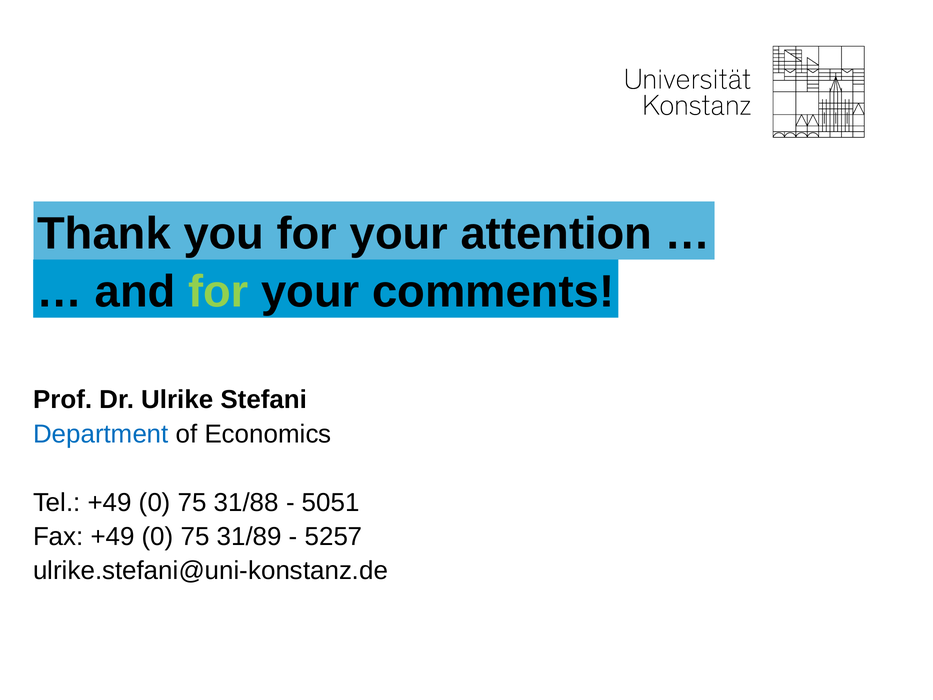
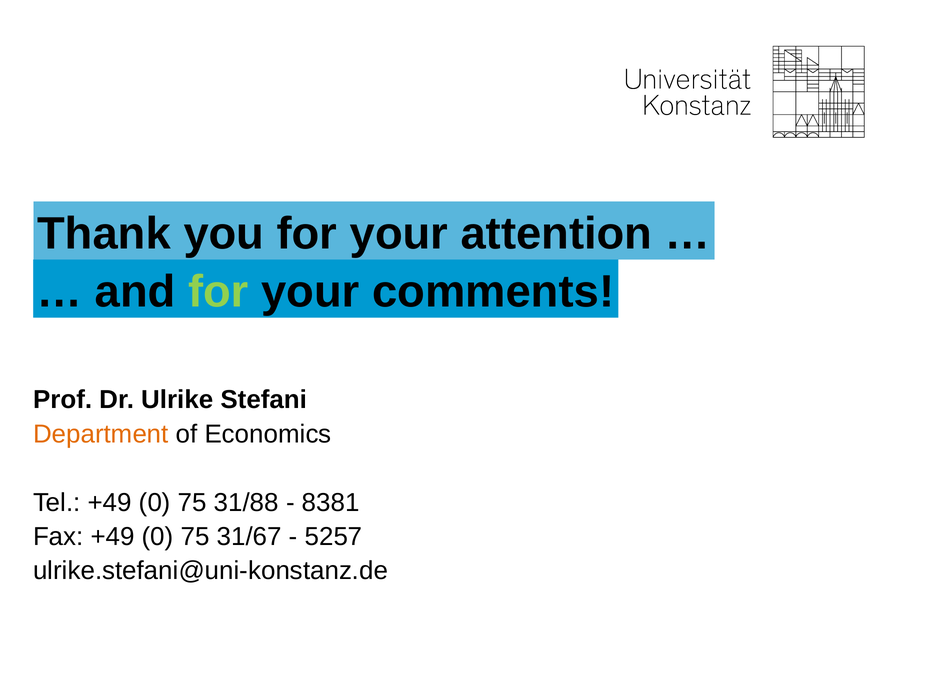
Department colour: blue -> orange
5051: 5051 -> 8381
31/89: 31/89 -> 31/67
